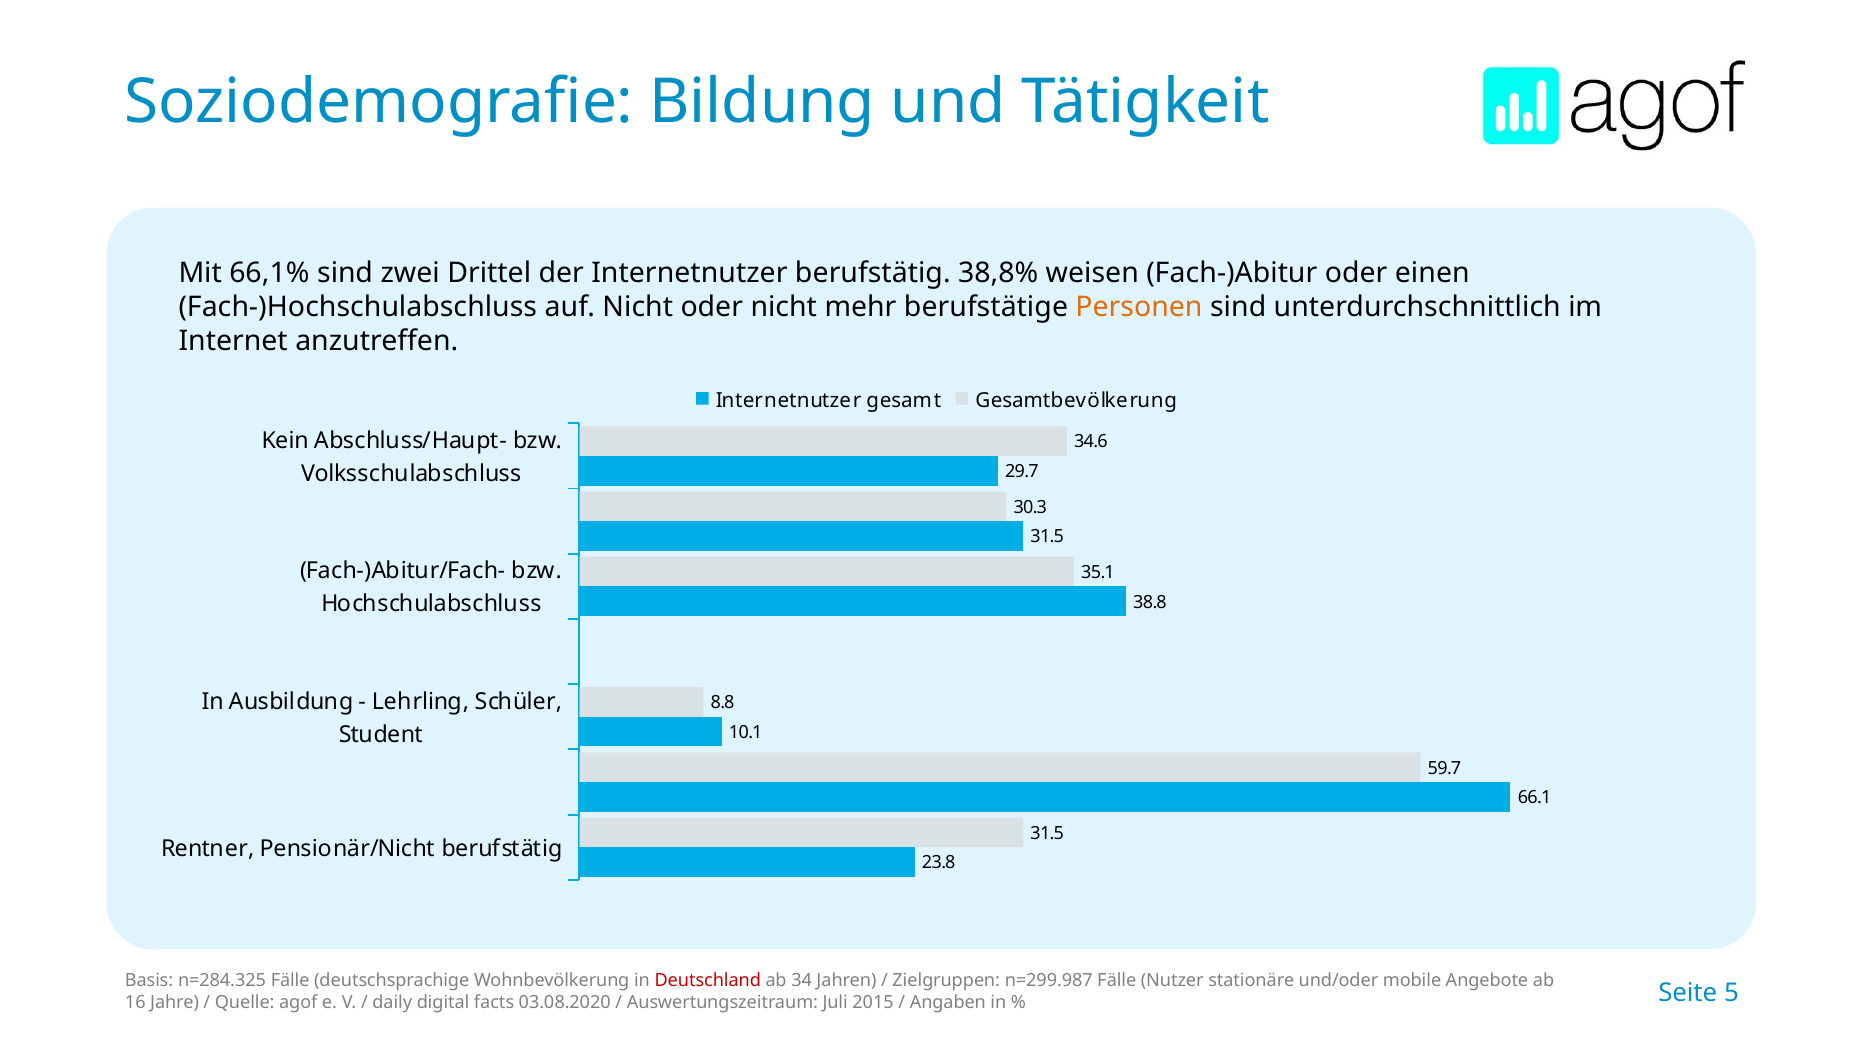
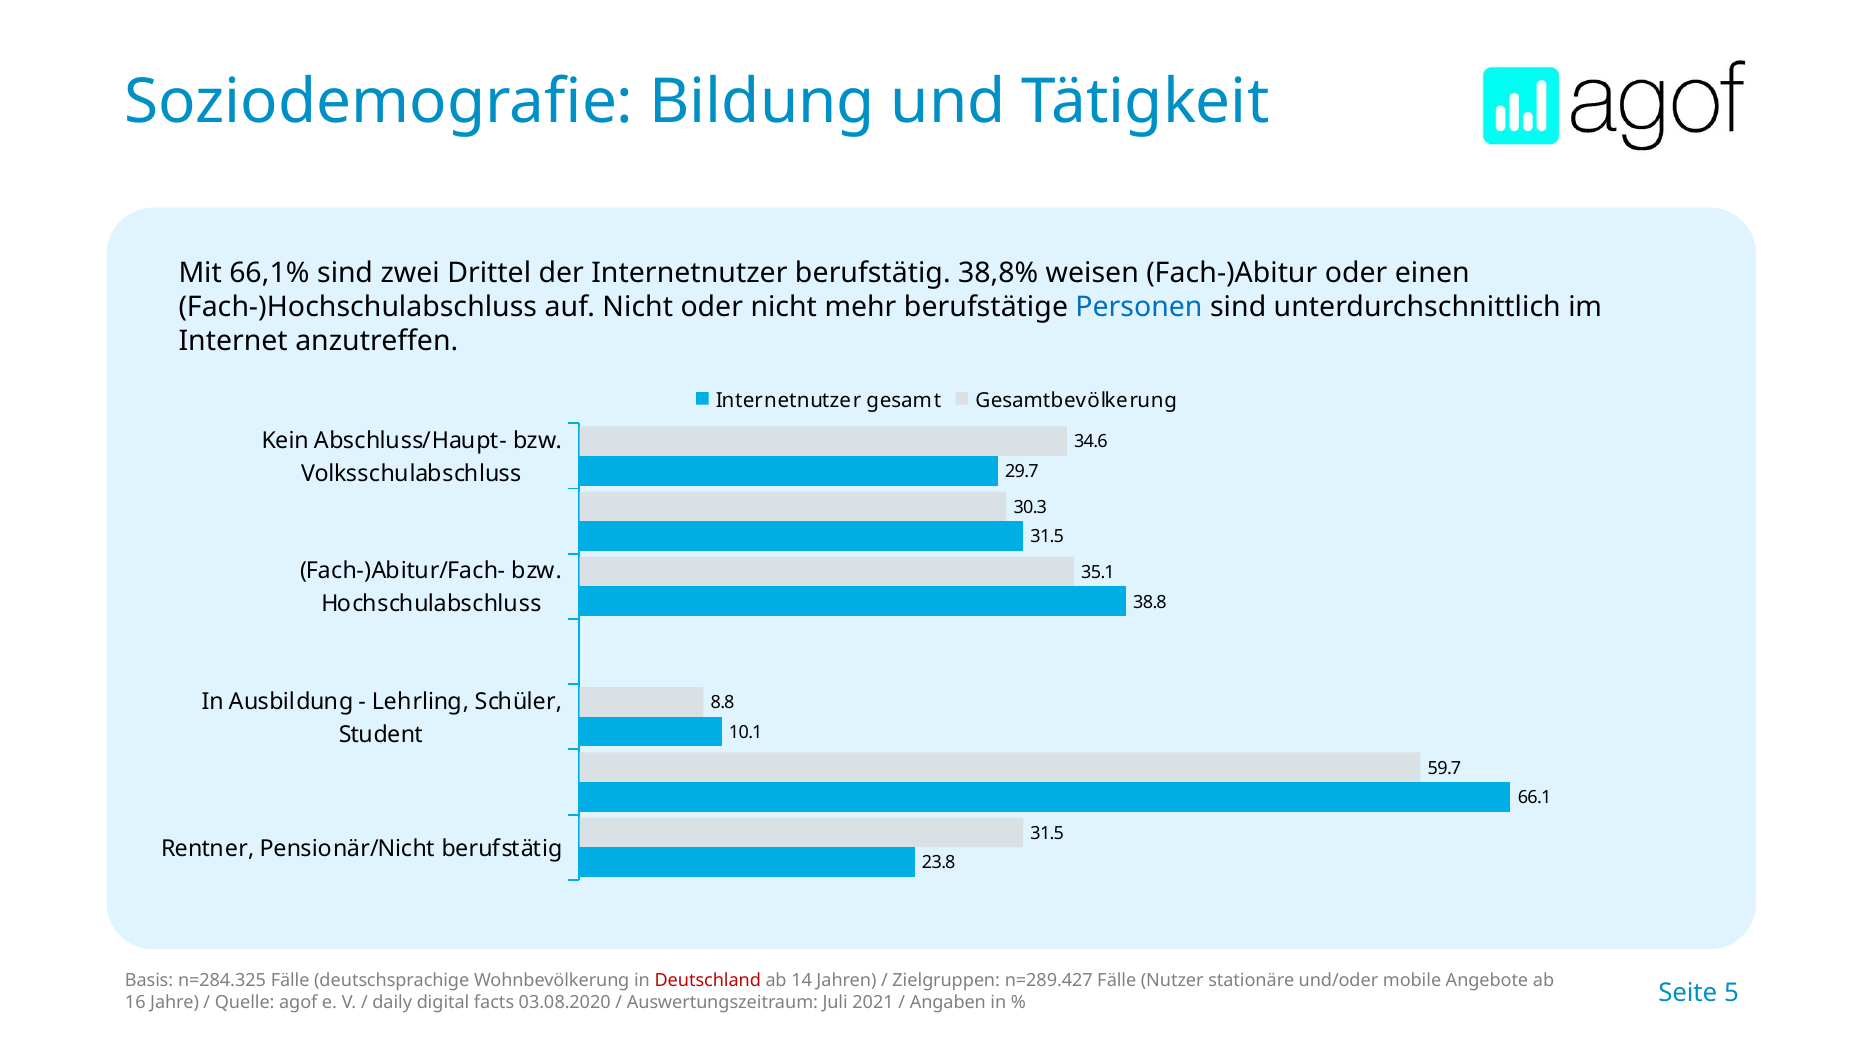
Personen colour: orange -> blue
34: 34 -> 14
n=299.987: n=299.987 -> n=289.427
2015: 2015 -> 2021
